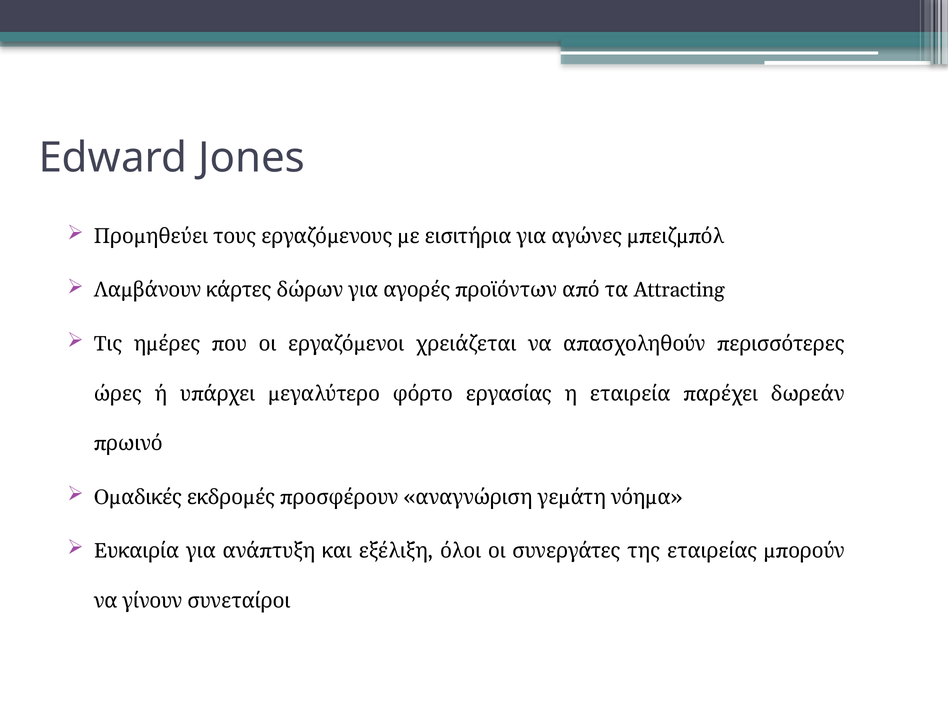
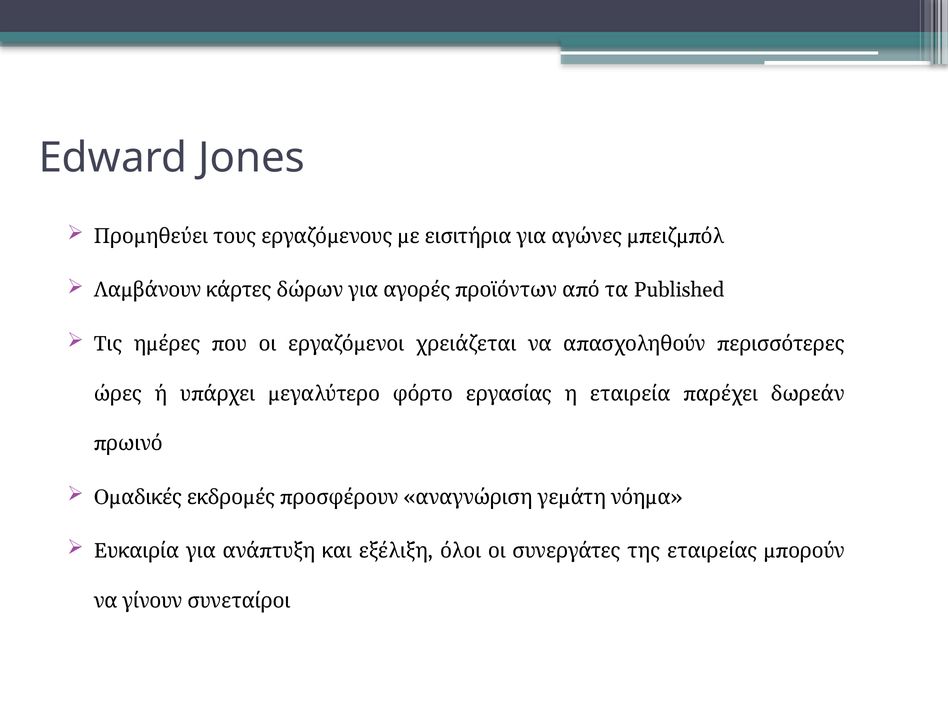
Attracting: Attracting -> Published
